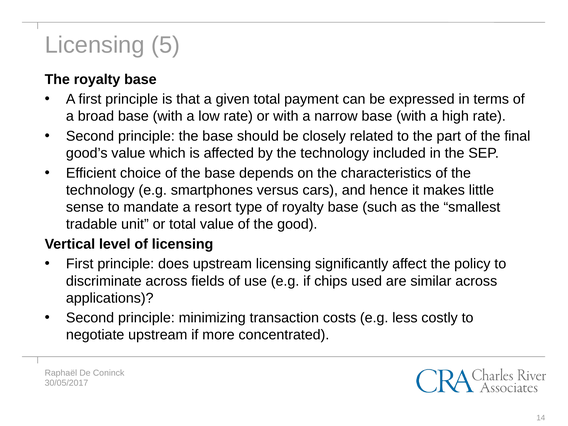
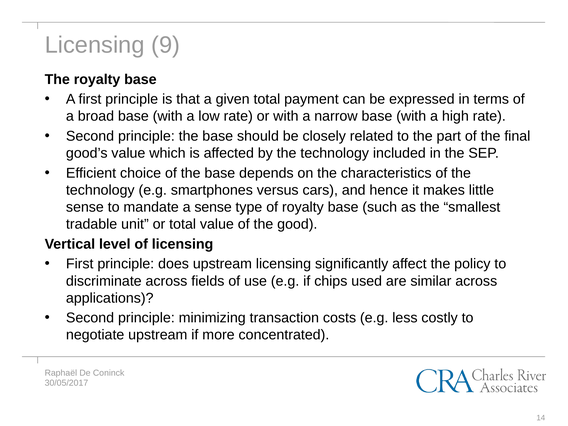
5: 5 -> 9
a resort: resort -> sense
